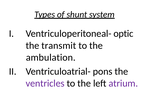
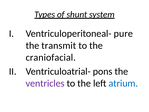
optic: optic -> pure
ambulation: ambulation -> craniofacial
atrium colour: purple -> blue
